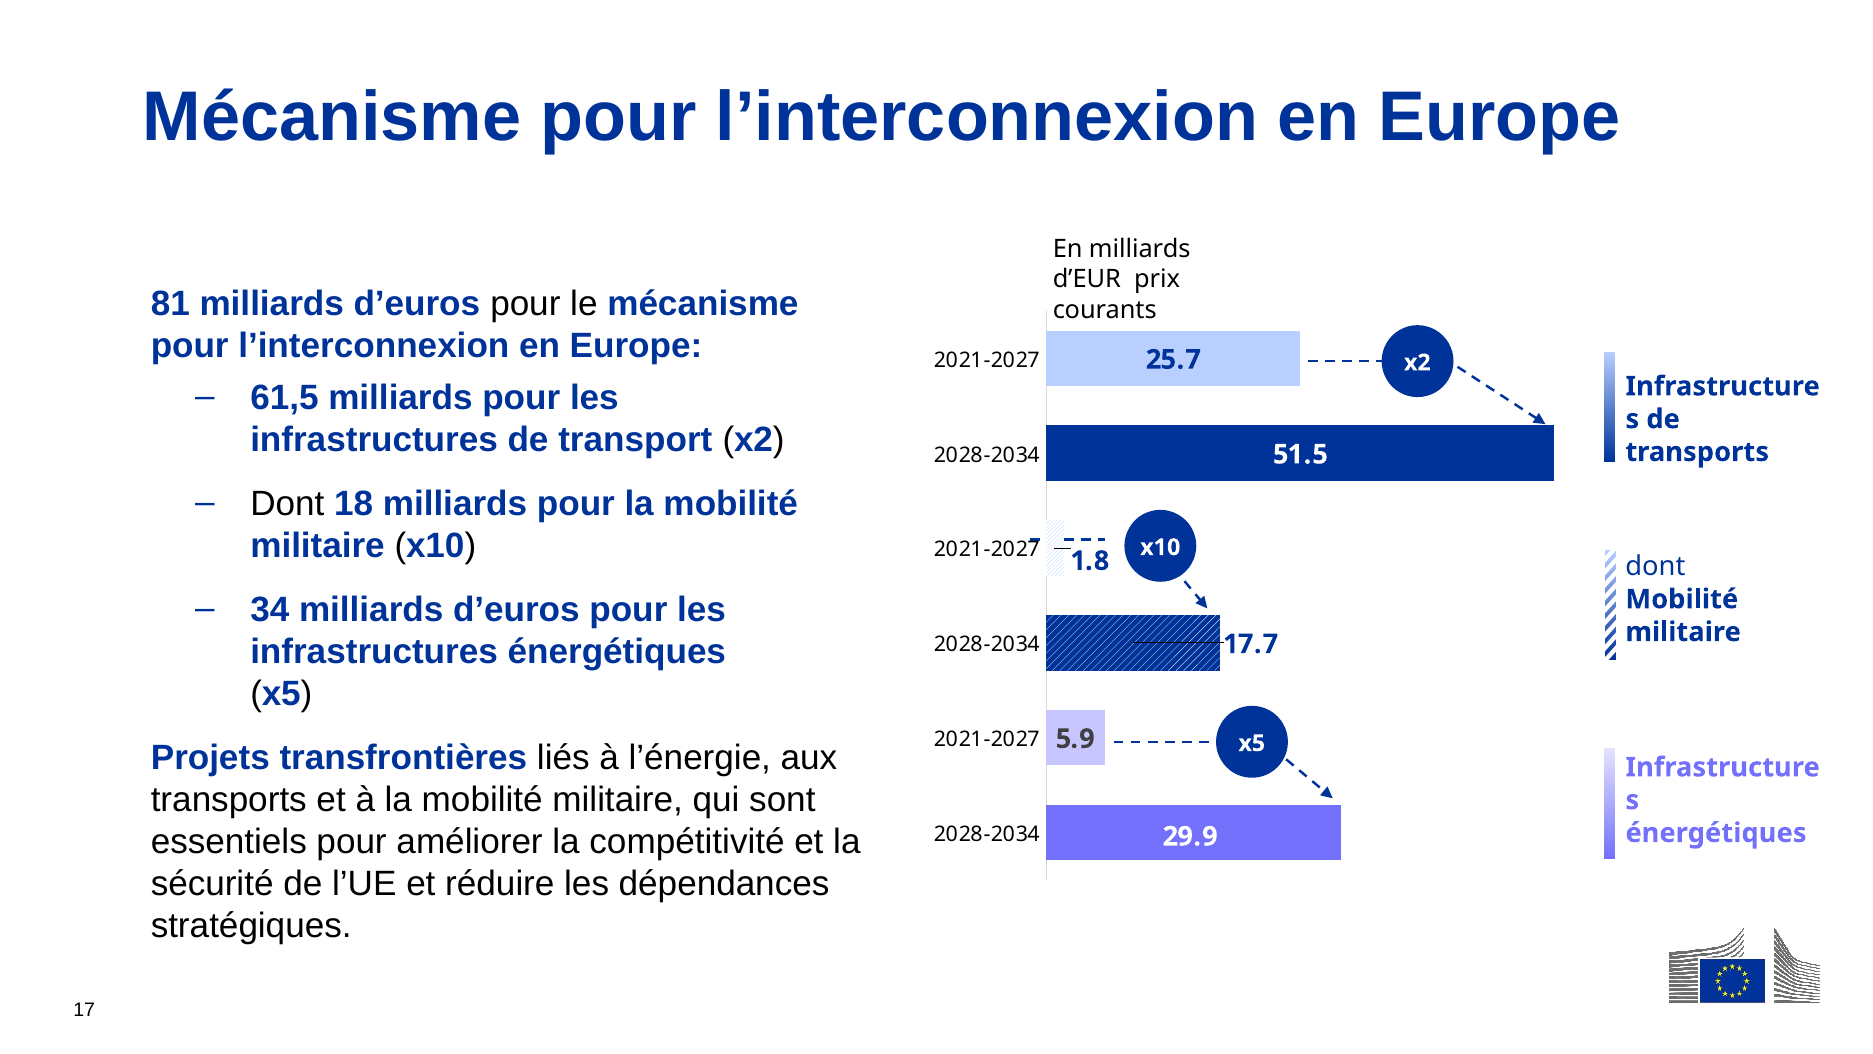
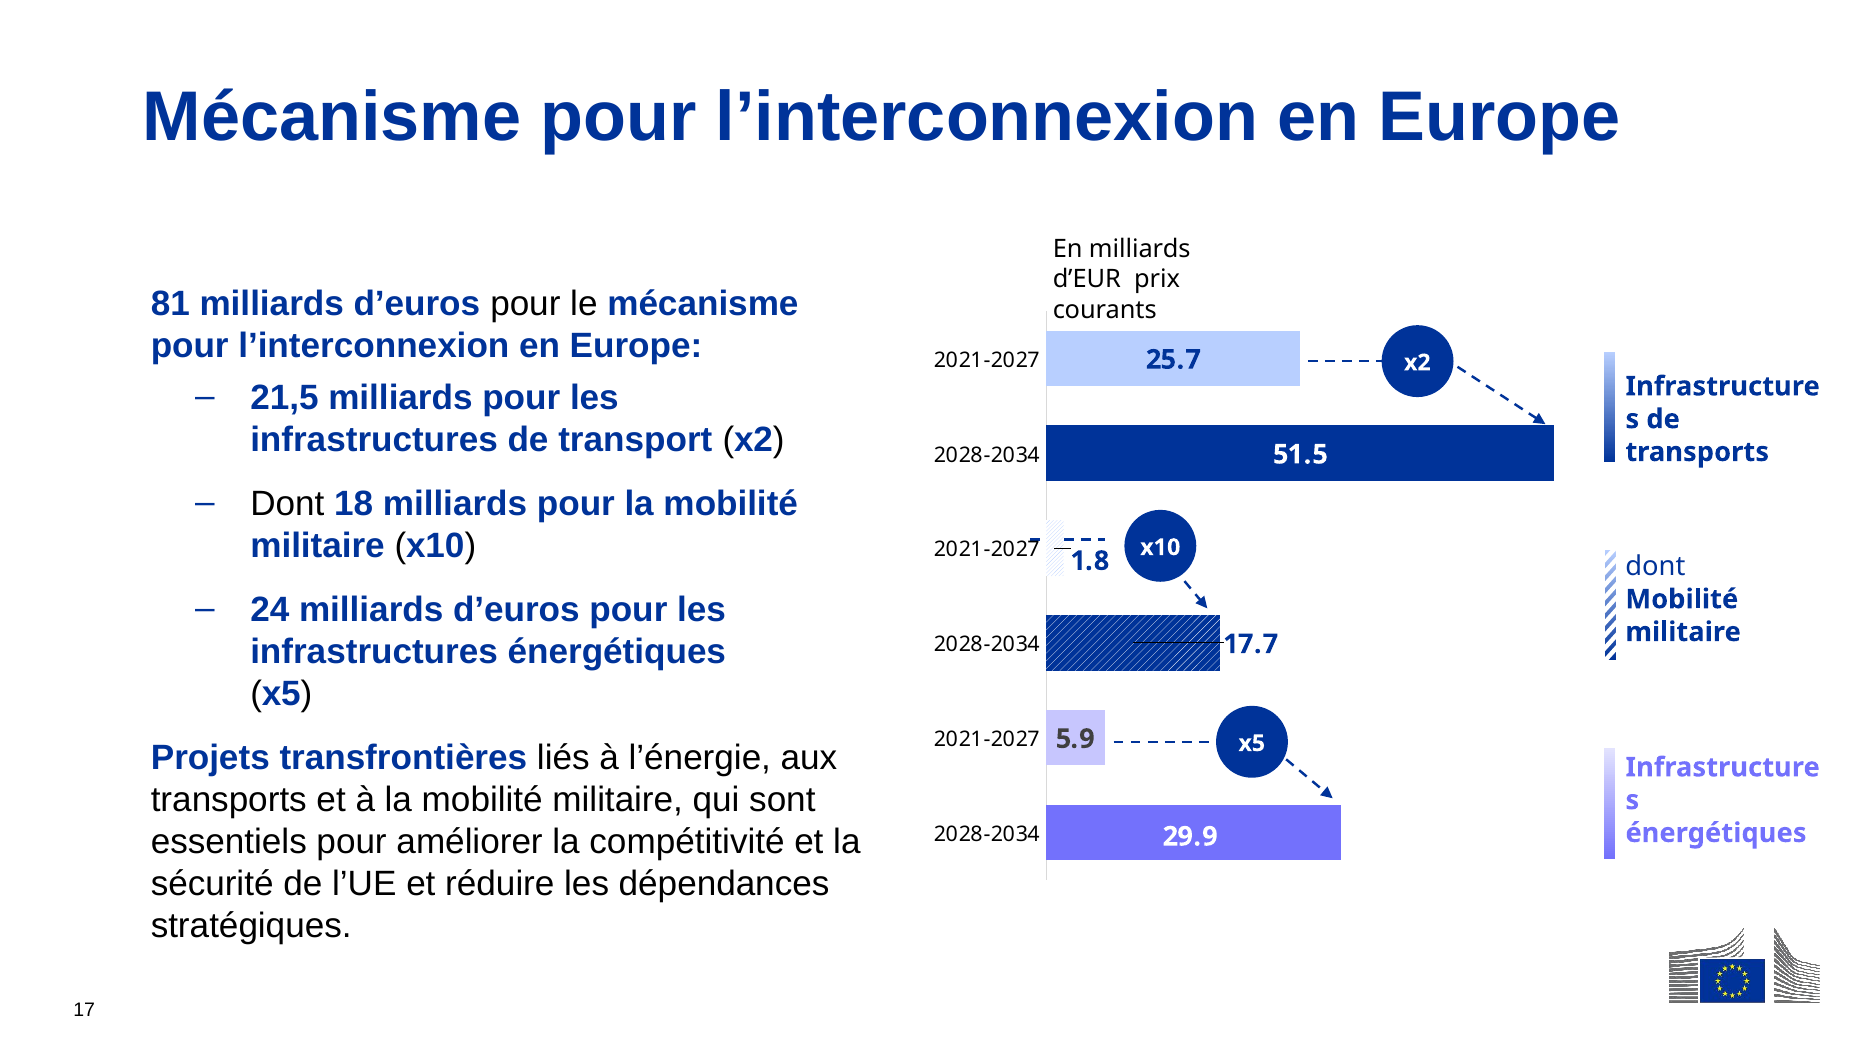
61,5: 61,5 -> 21,5
34: 34 -> 24
